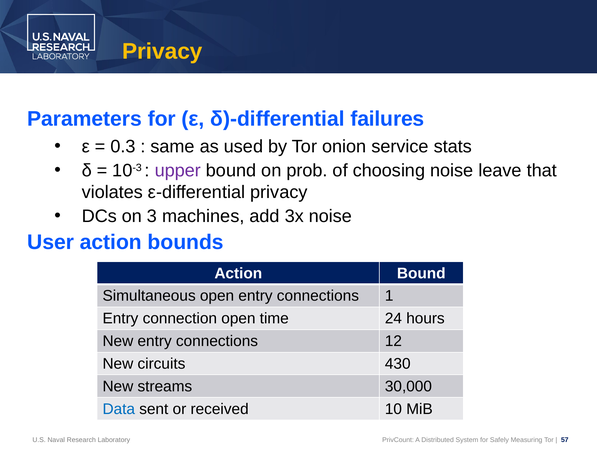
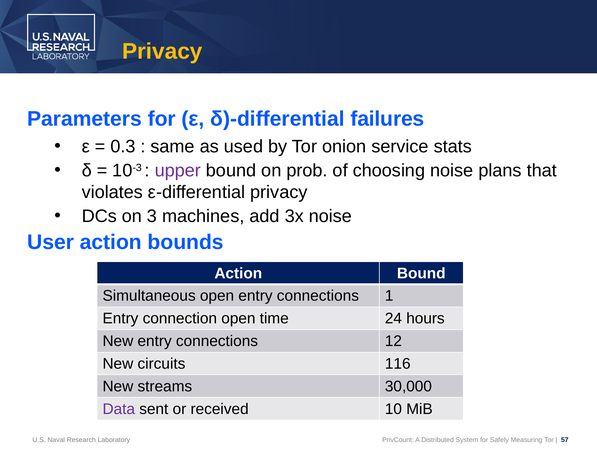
leave: leave -> plans
430: 430 -> 116
Data colour: blue -> purple
